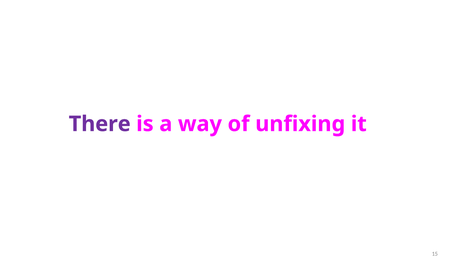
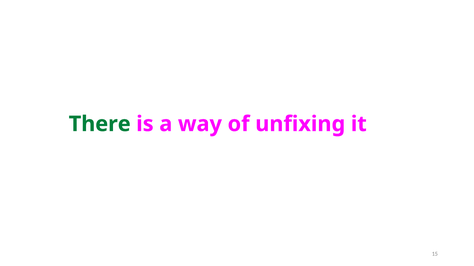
There colour: purple -> green
